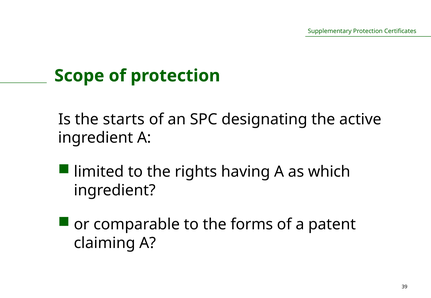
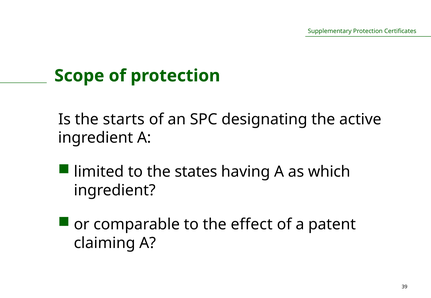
rights: rights -> states
forms: forms -> effect
